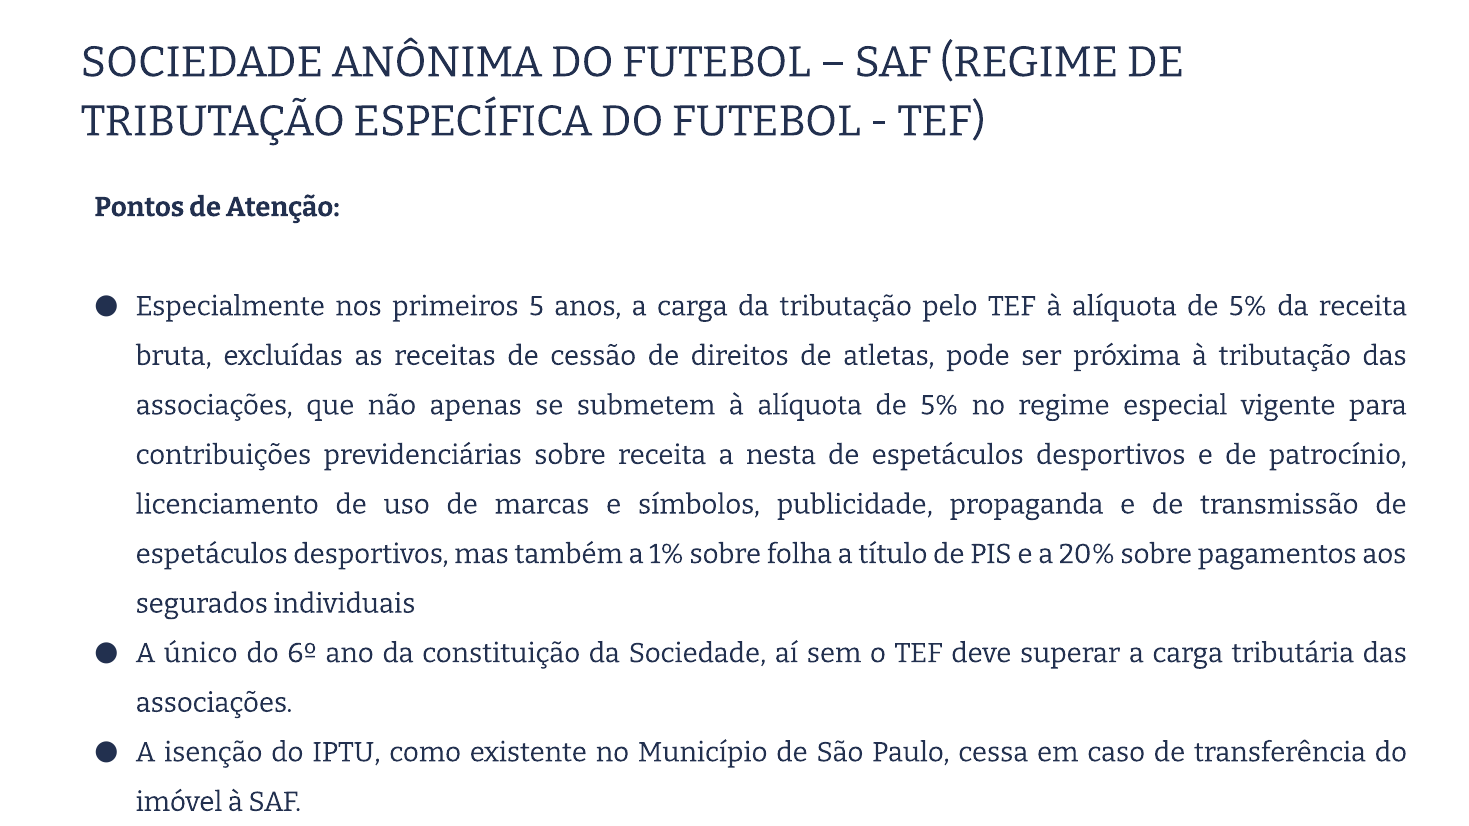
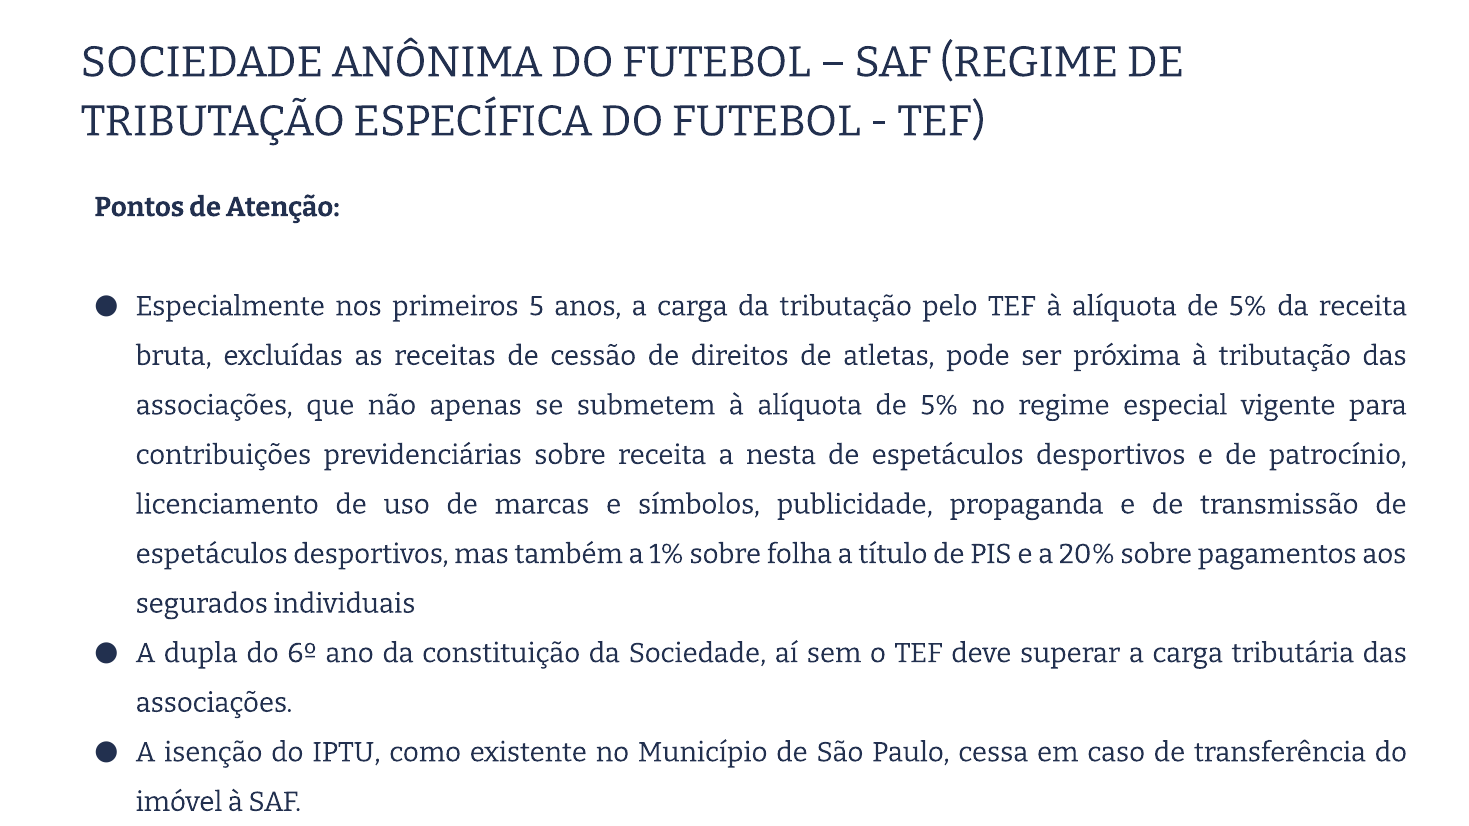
único: único -> dupla
